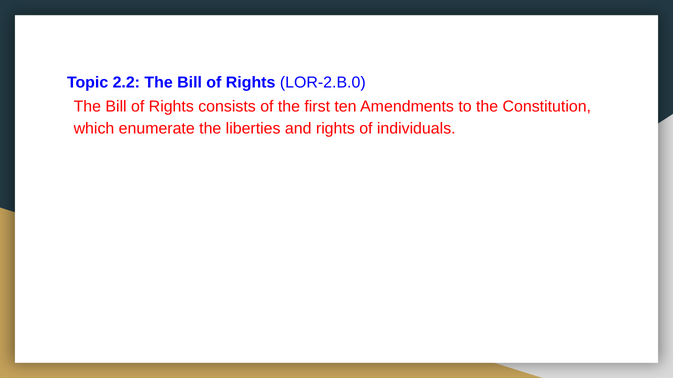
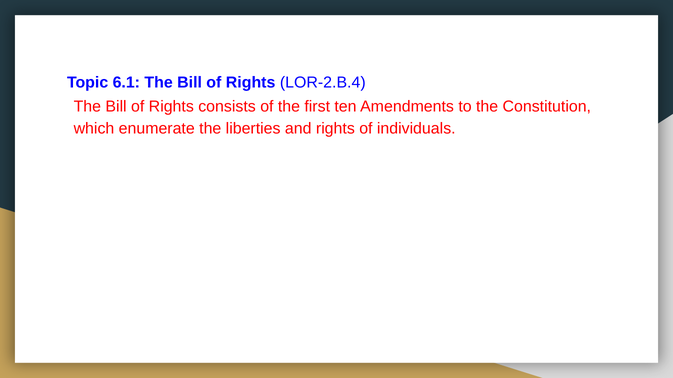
2.2: 2.2 -> 6.1
LOR-2.B.0: LOR-2.B.0 -> LOR-2.B.4
